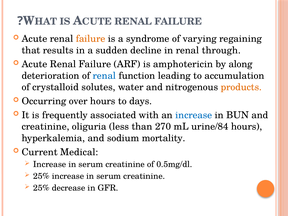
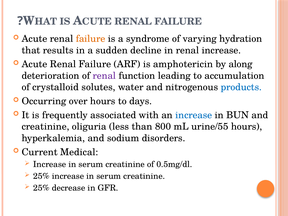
regaining: regaining -> hydration
renal through: through -> increase
renal at (104, 76) colour: blue -> purple
products colour: orange -> blue
270: 270 -> 800
urine/84: urine/84 -> urine/55
mortality: mortality -> disorders
